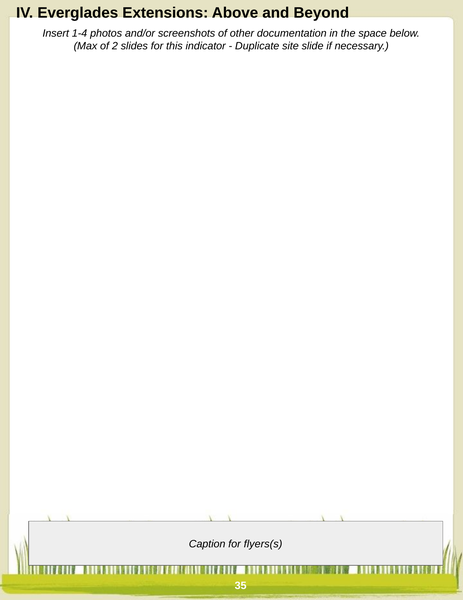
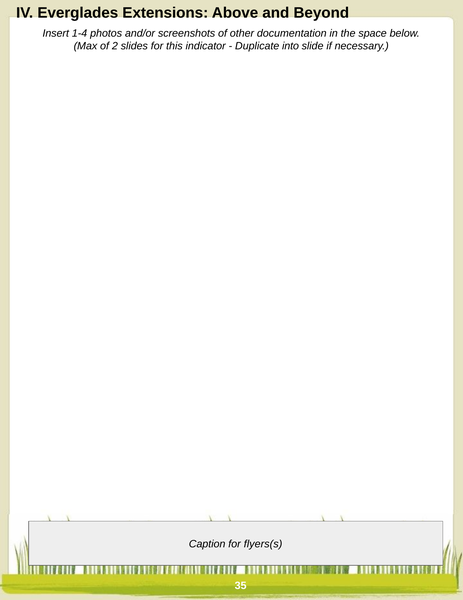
site: site -> into
